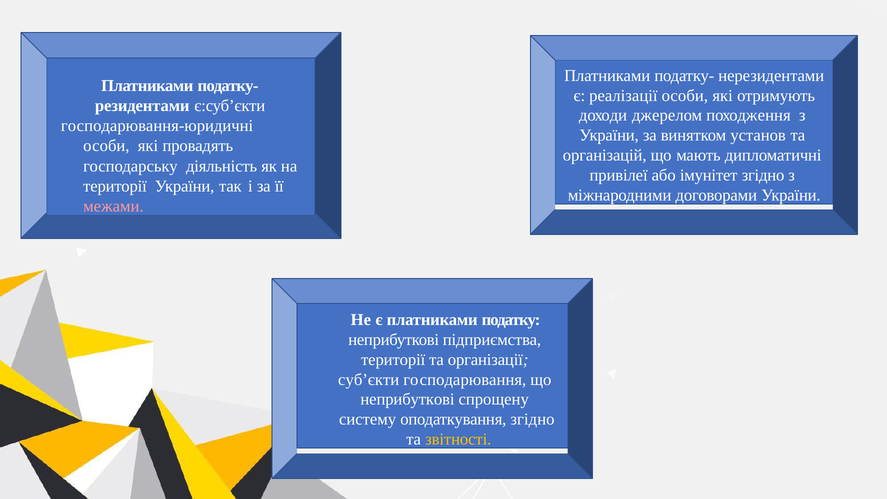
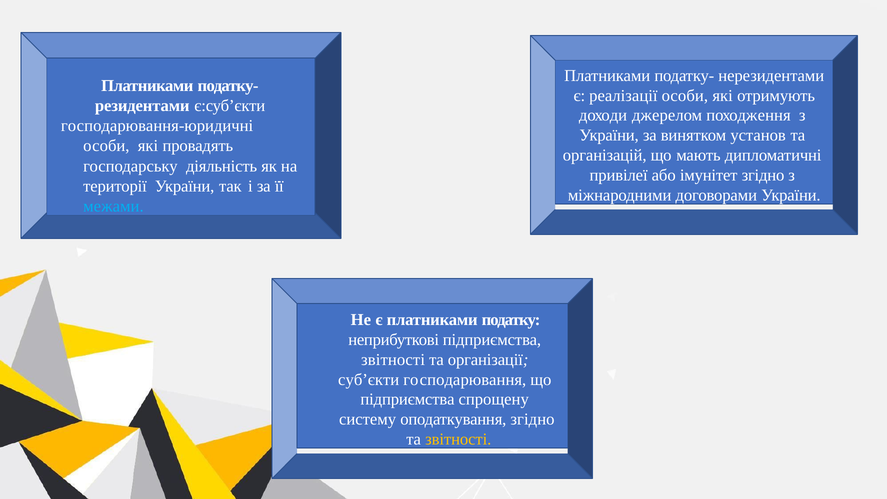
межами colour: pink -> light blue
території at (393, 360): території -> звітності
неприбуткові at (407, 399): неприбуткові -> підприємства
